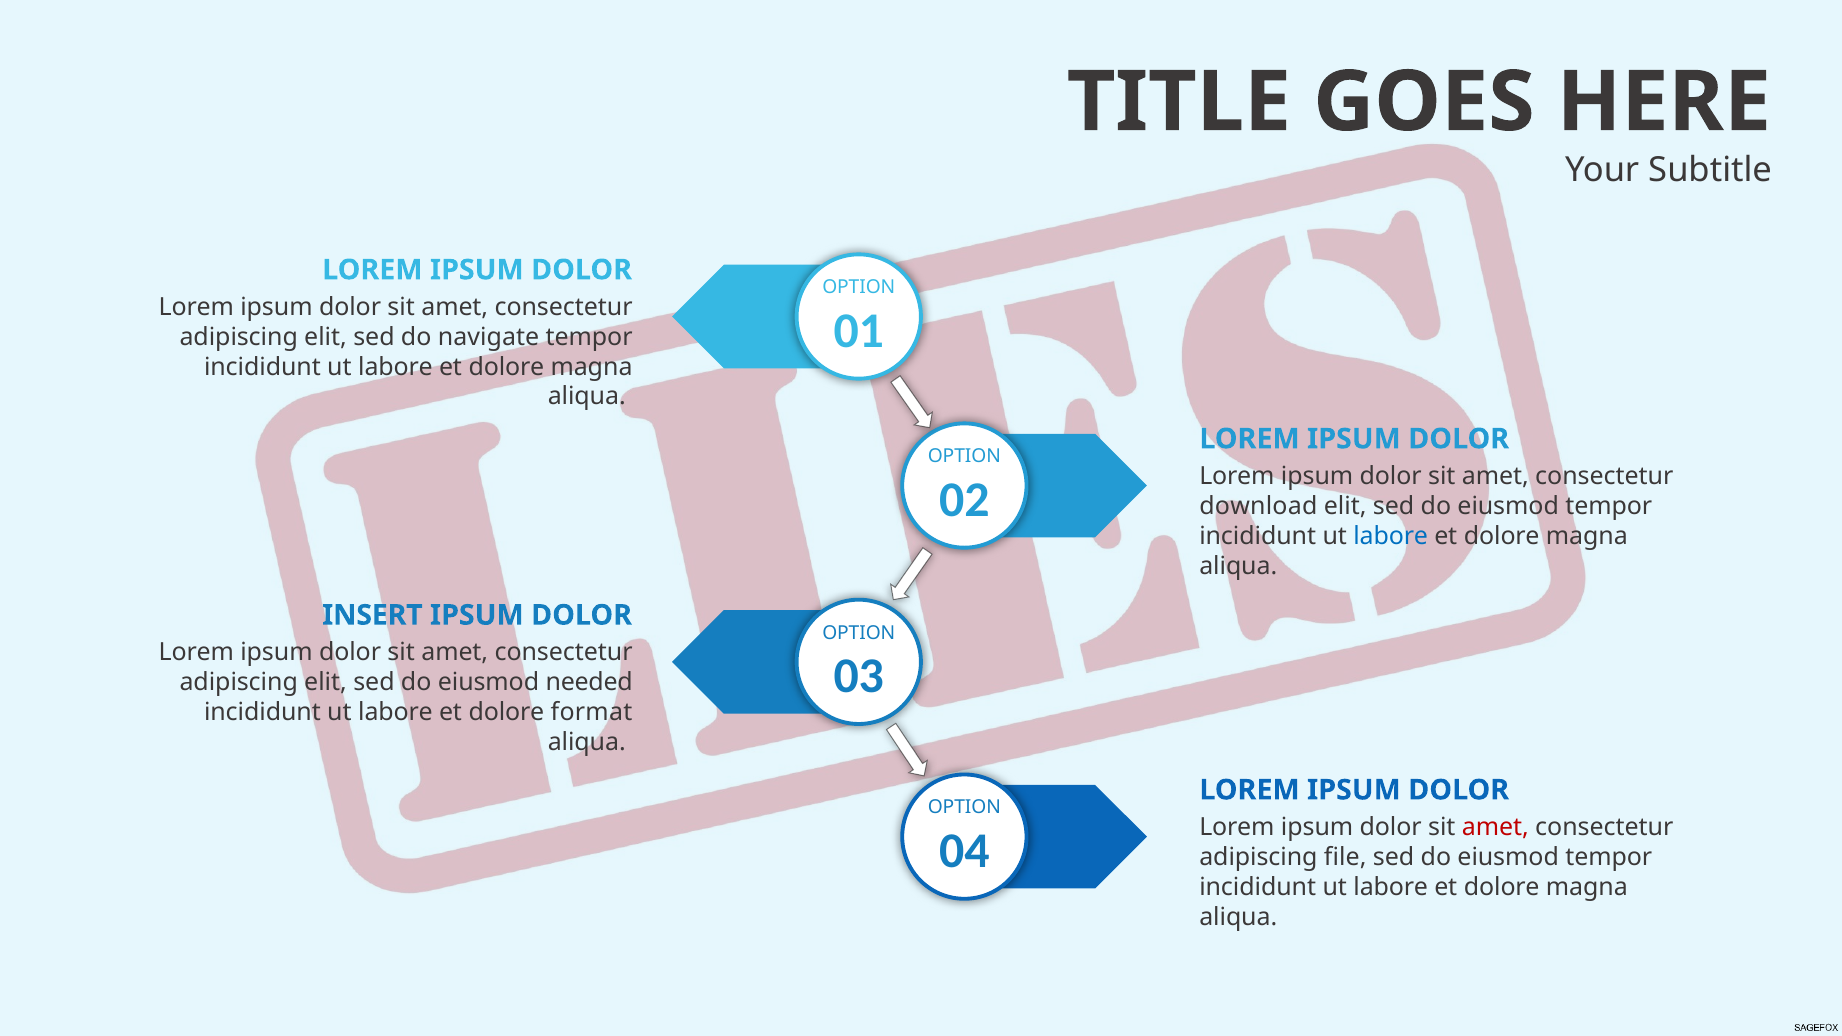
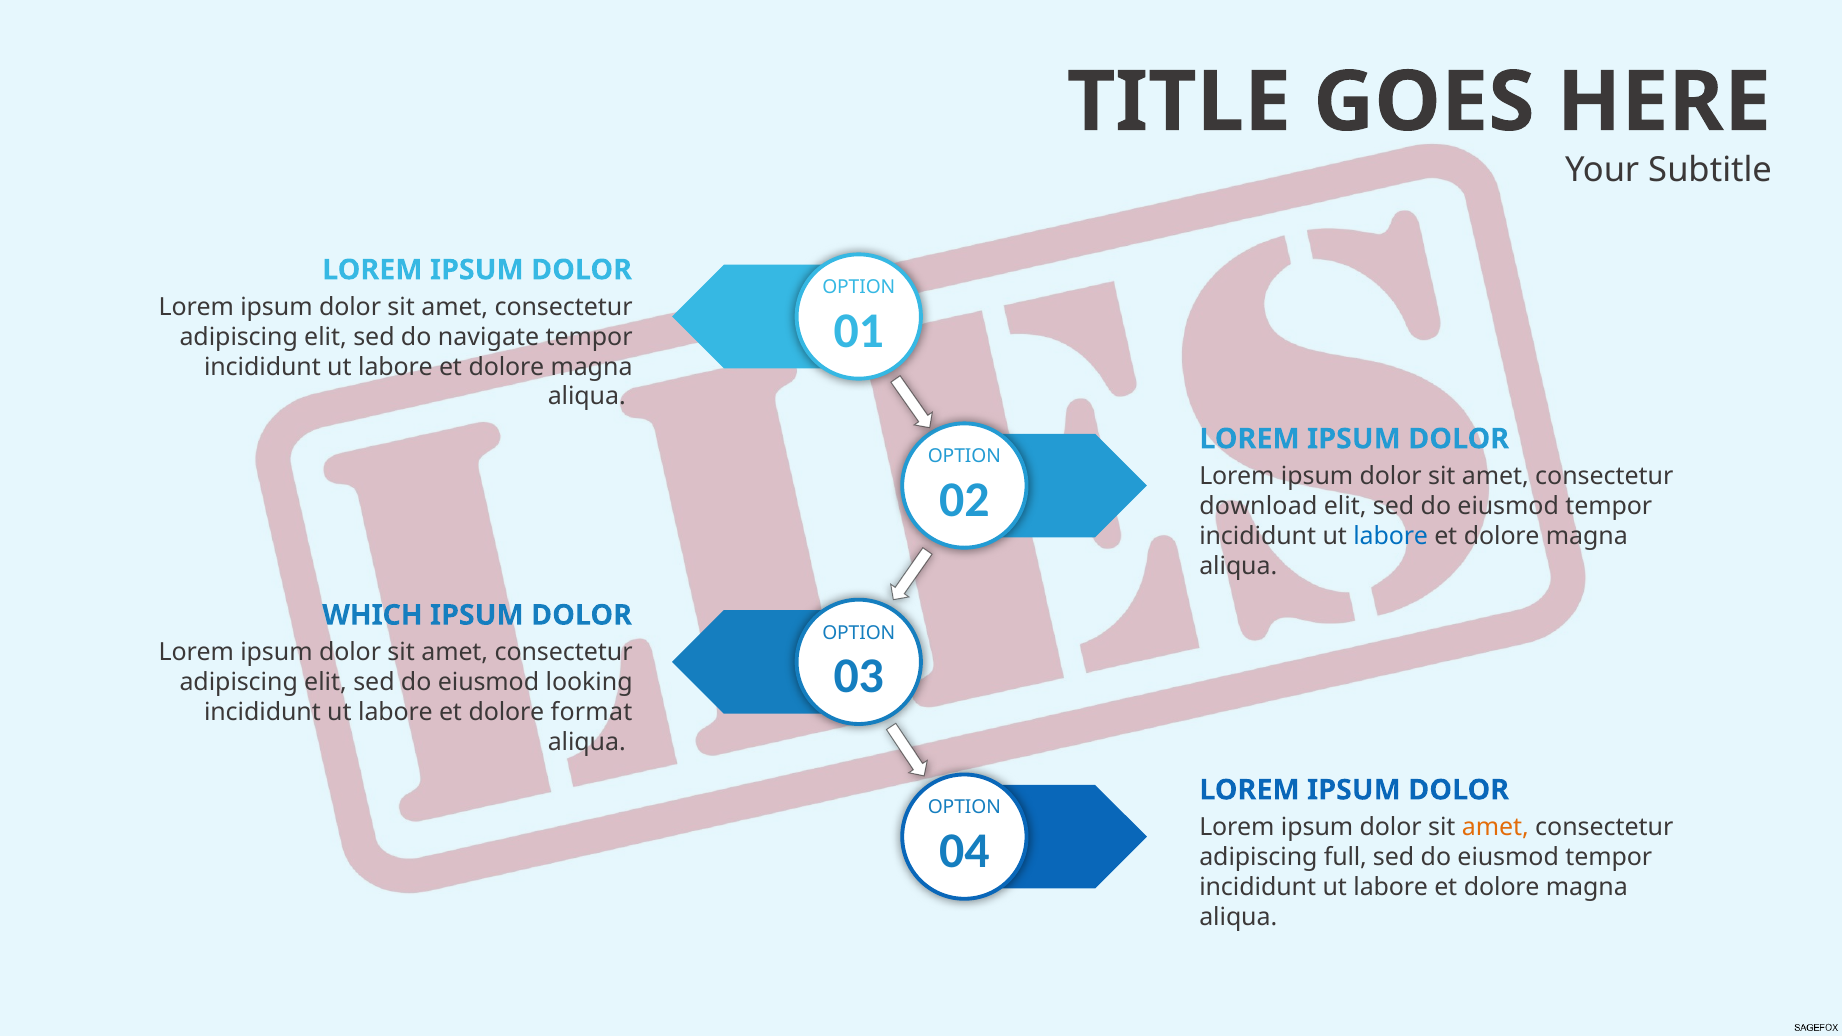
INSERT: INSERT -> WHICH
needed: needed -> looking
amet at (1495, 827) colour: red -> orange
file: file -> full
